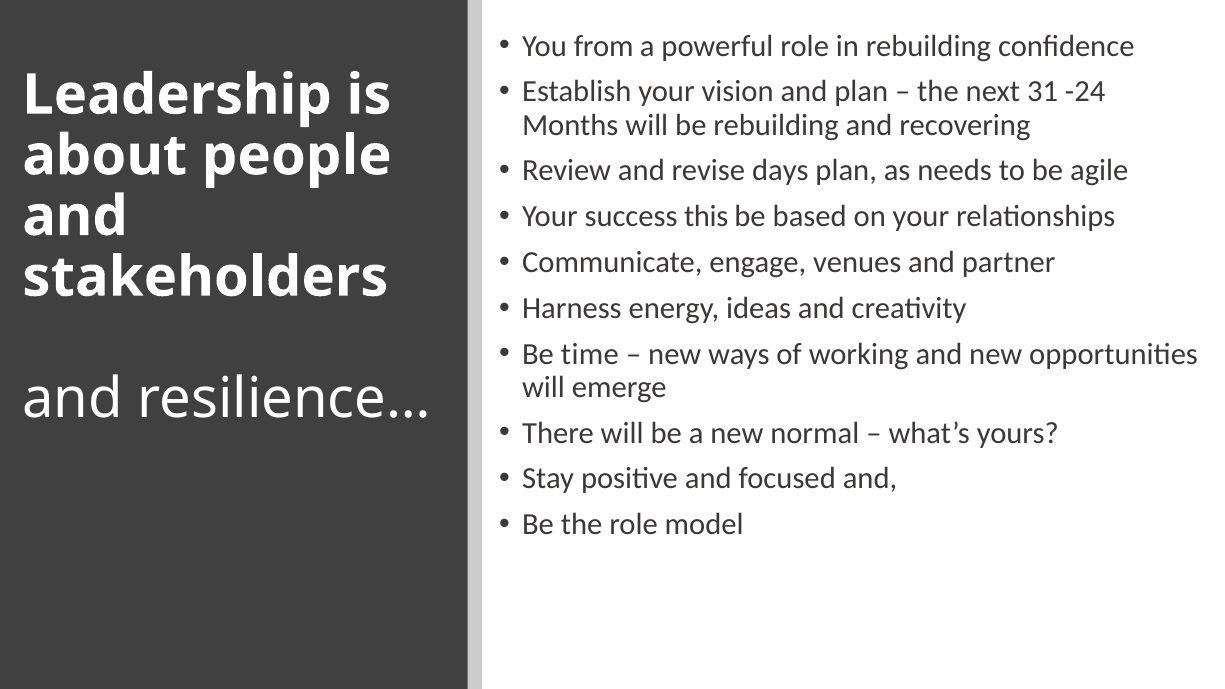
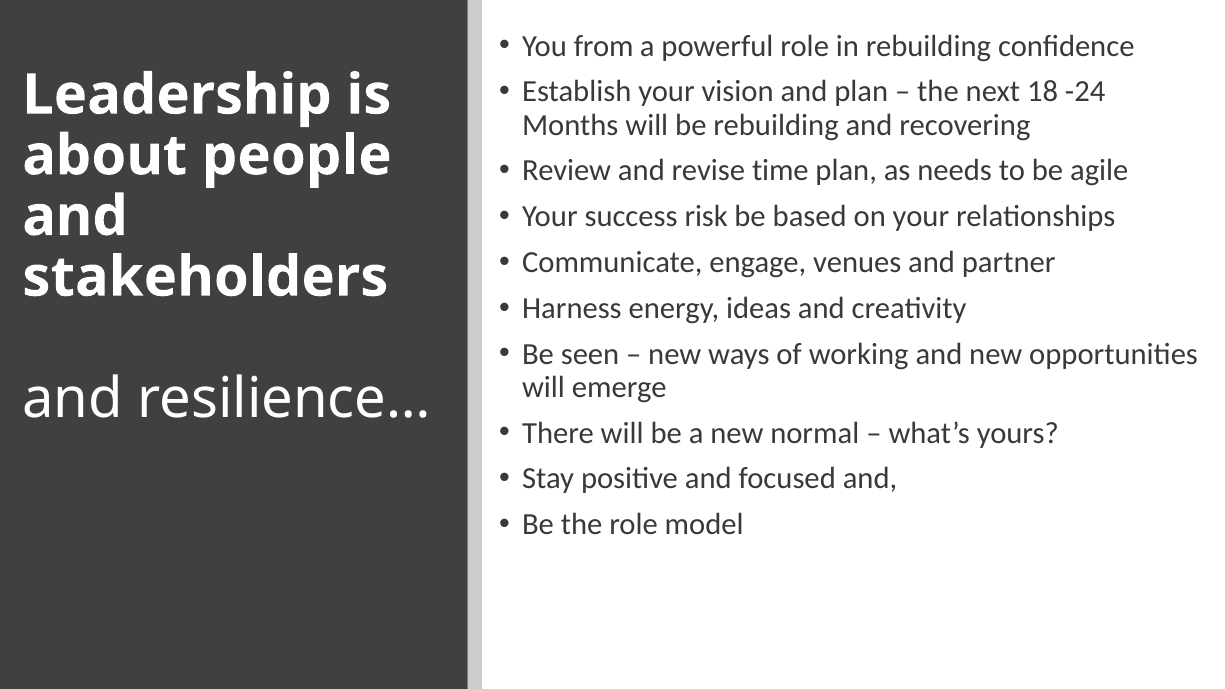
31: 31 -> 18
days: days -> time
this: this -> risk
time: time -> seen
